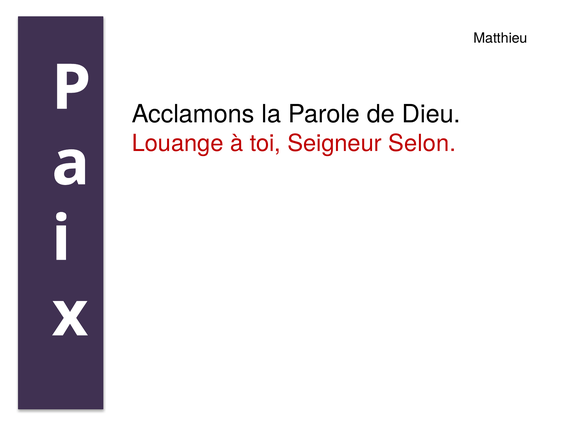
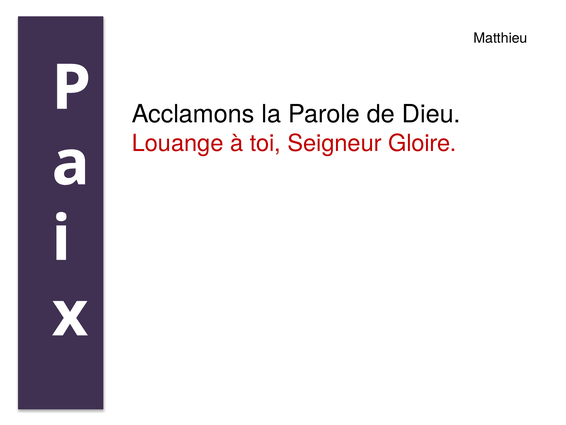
Selon: Selon -> Gloire
